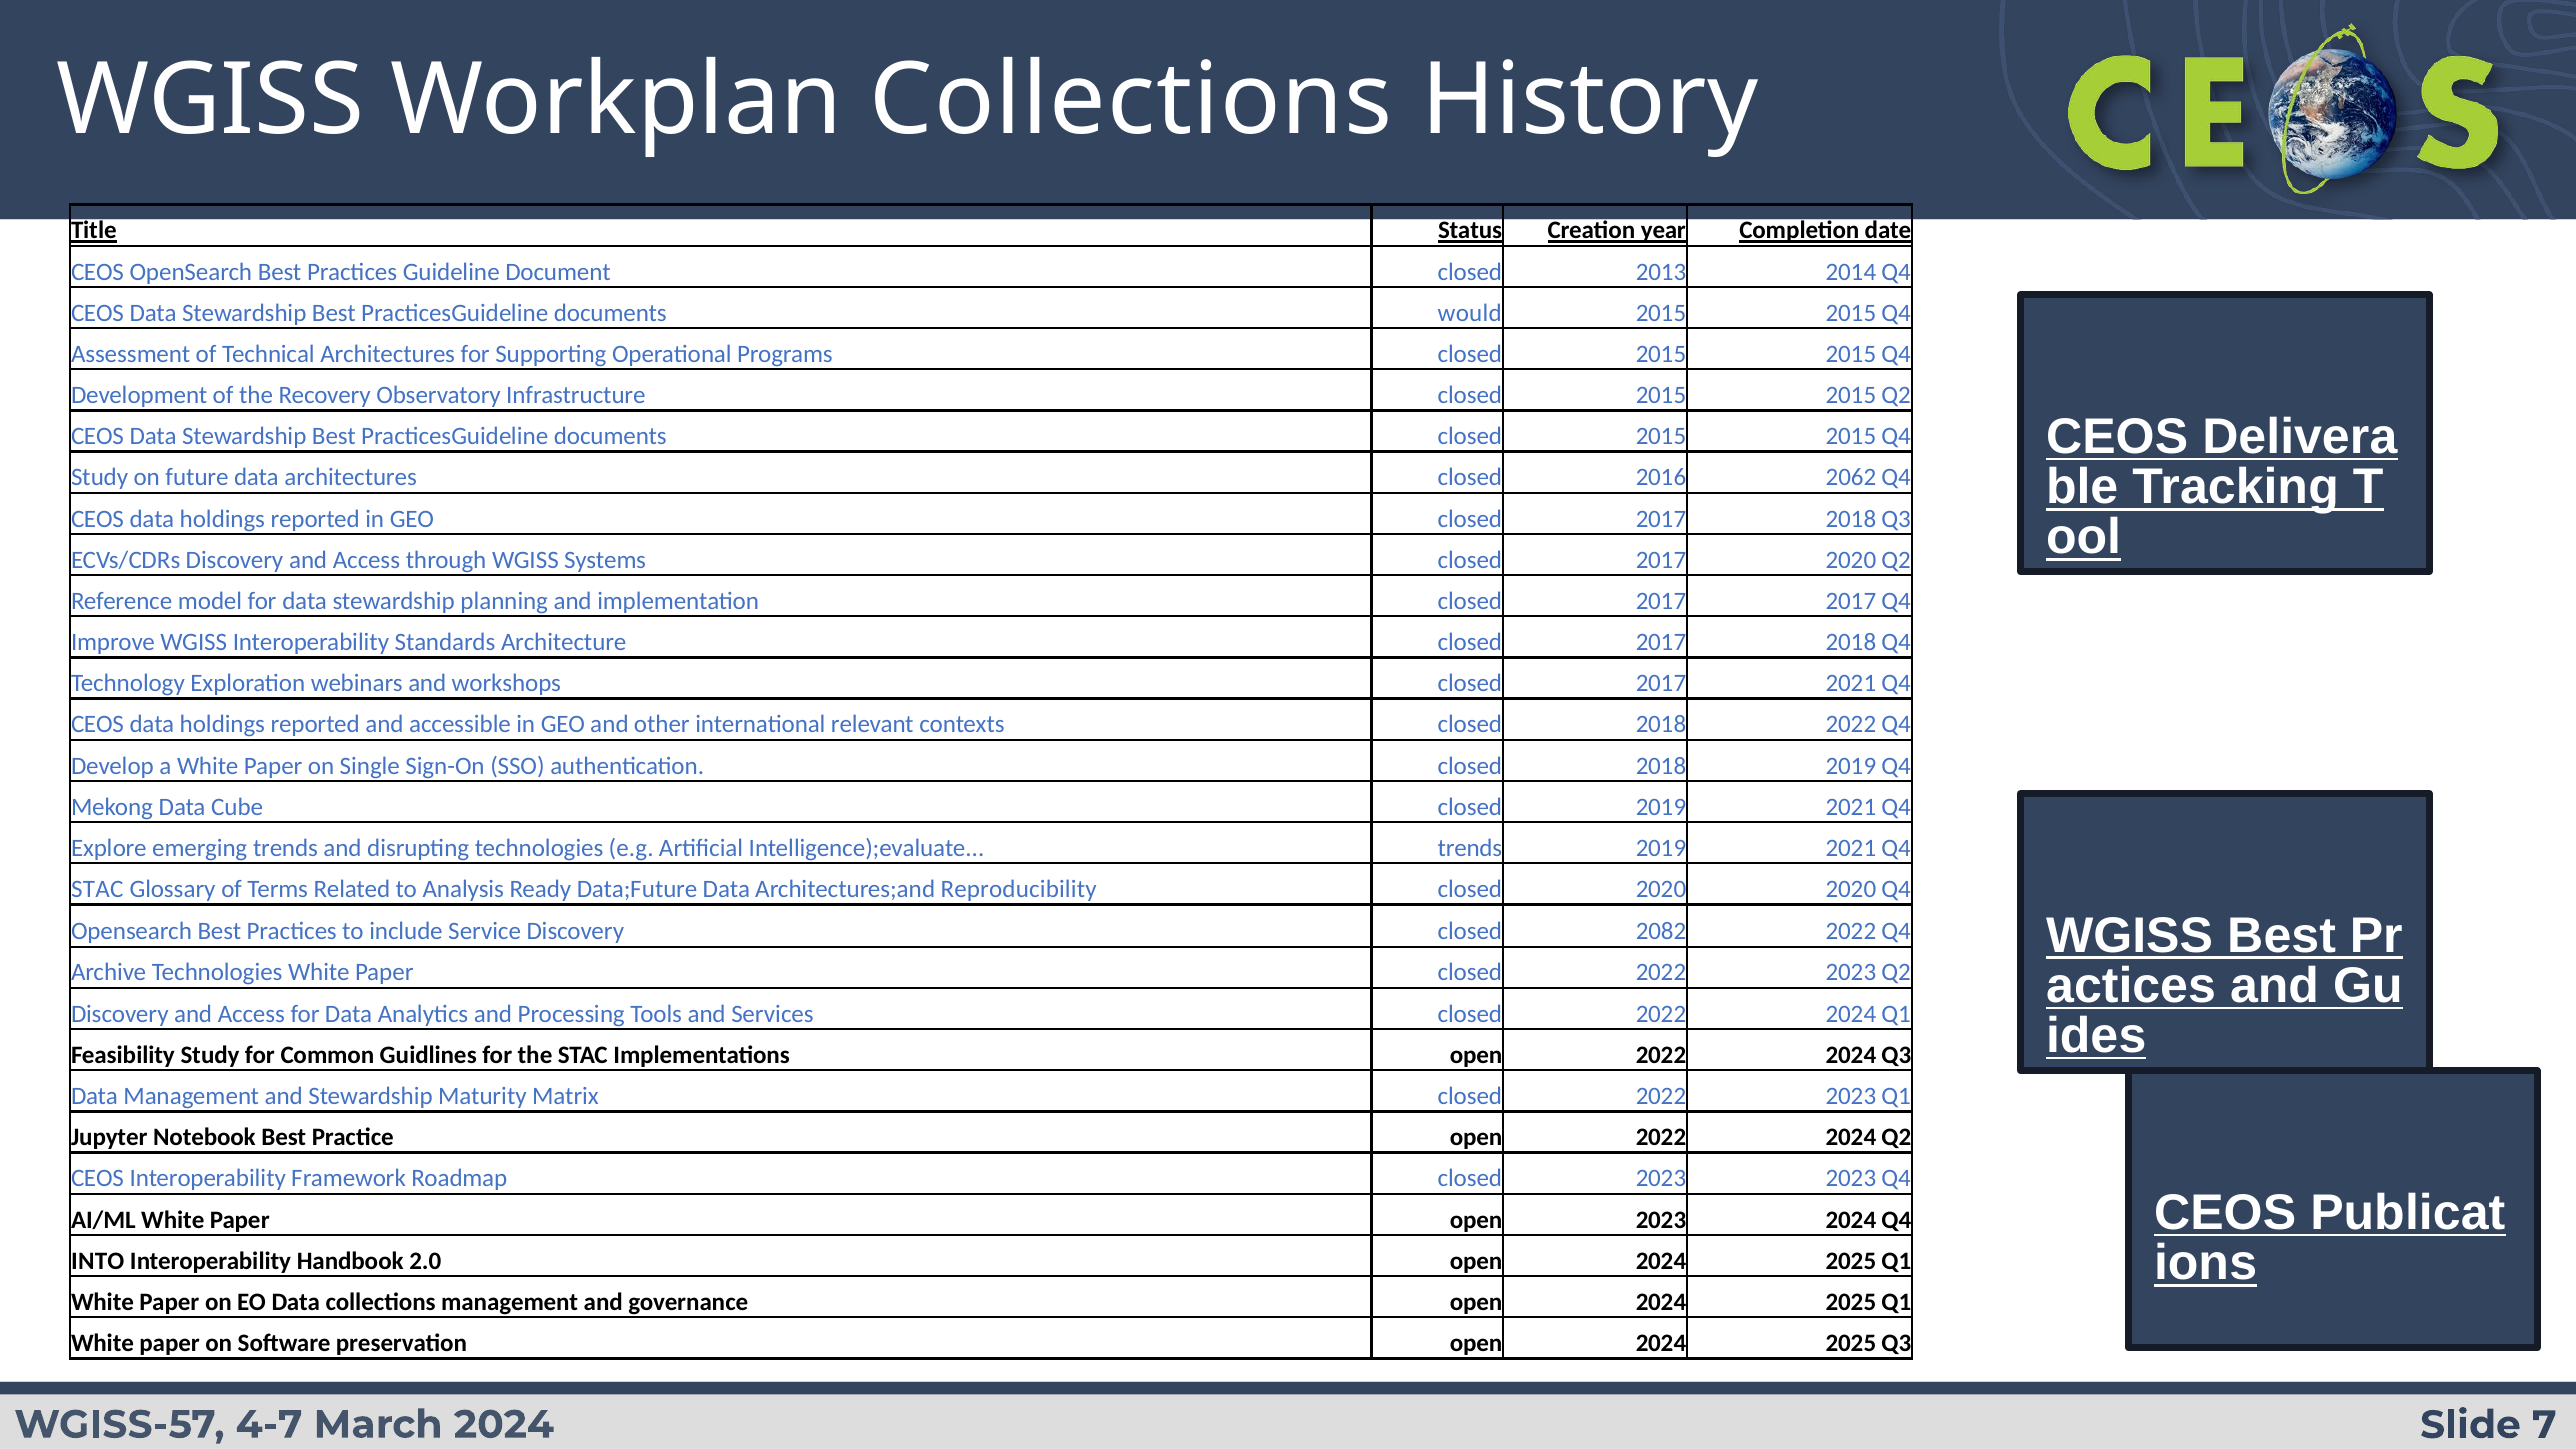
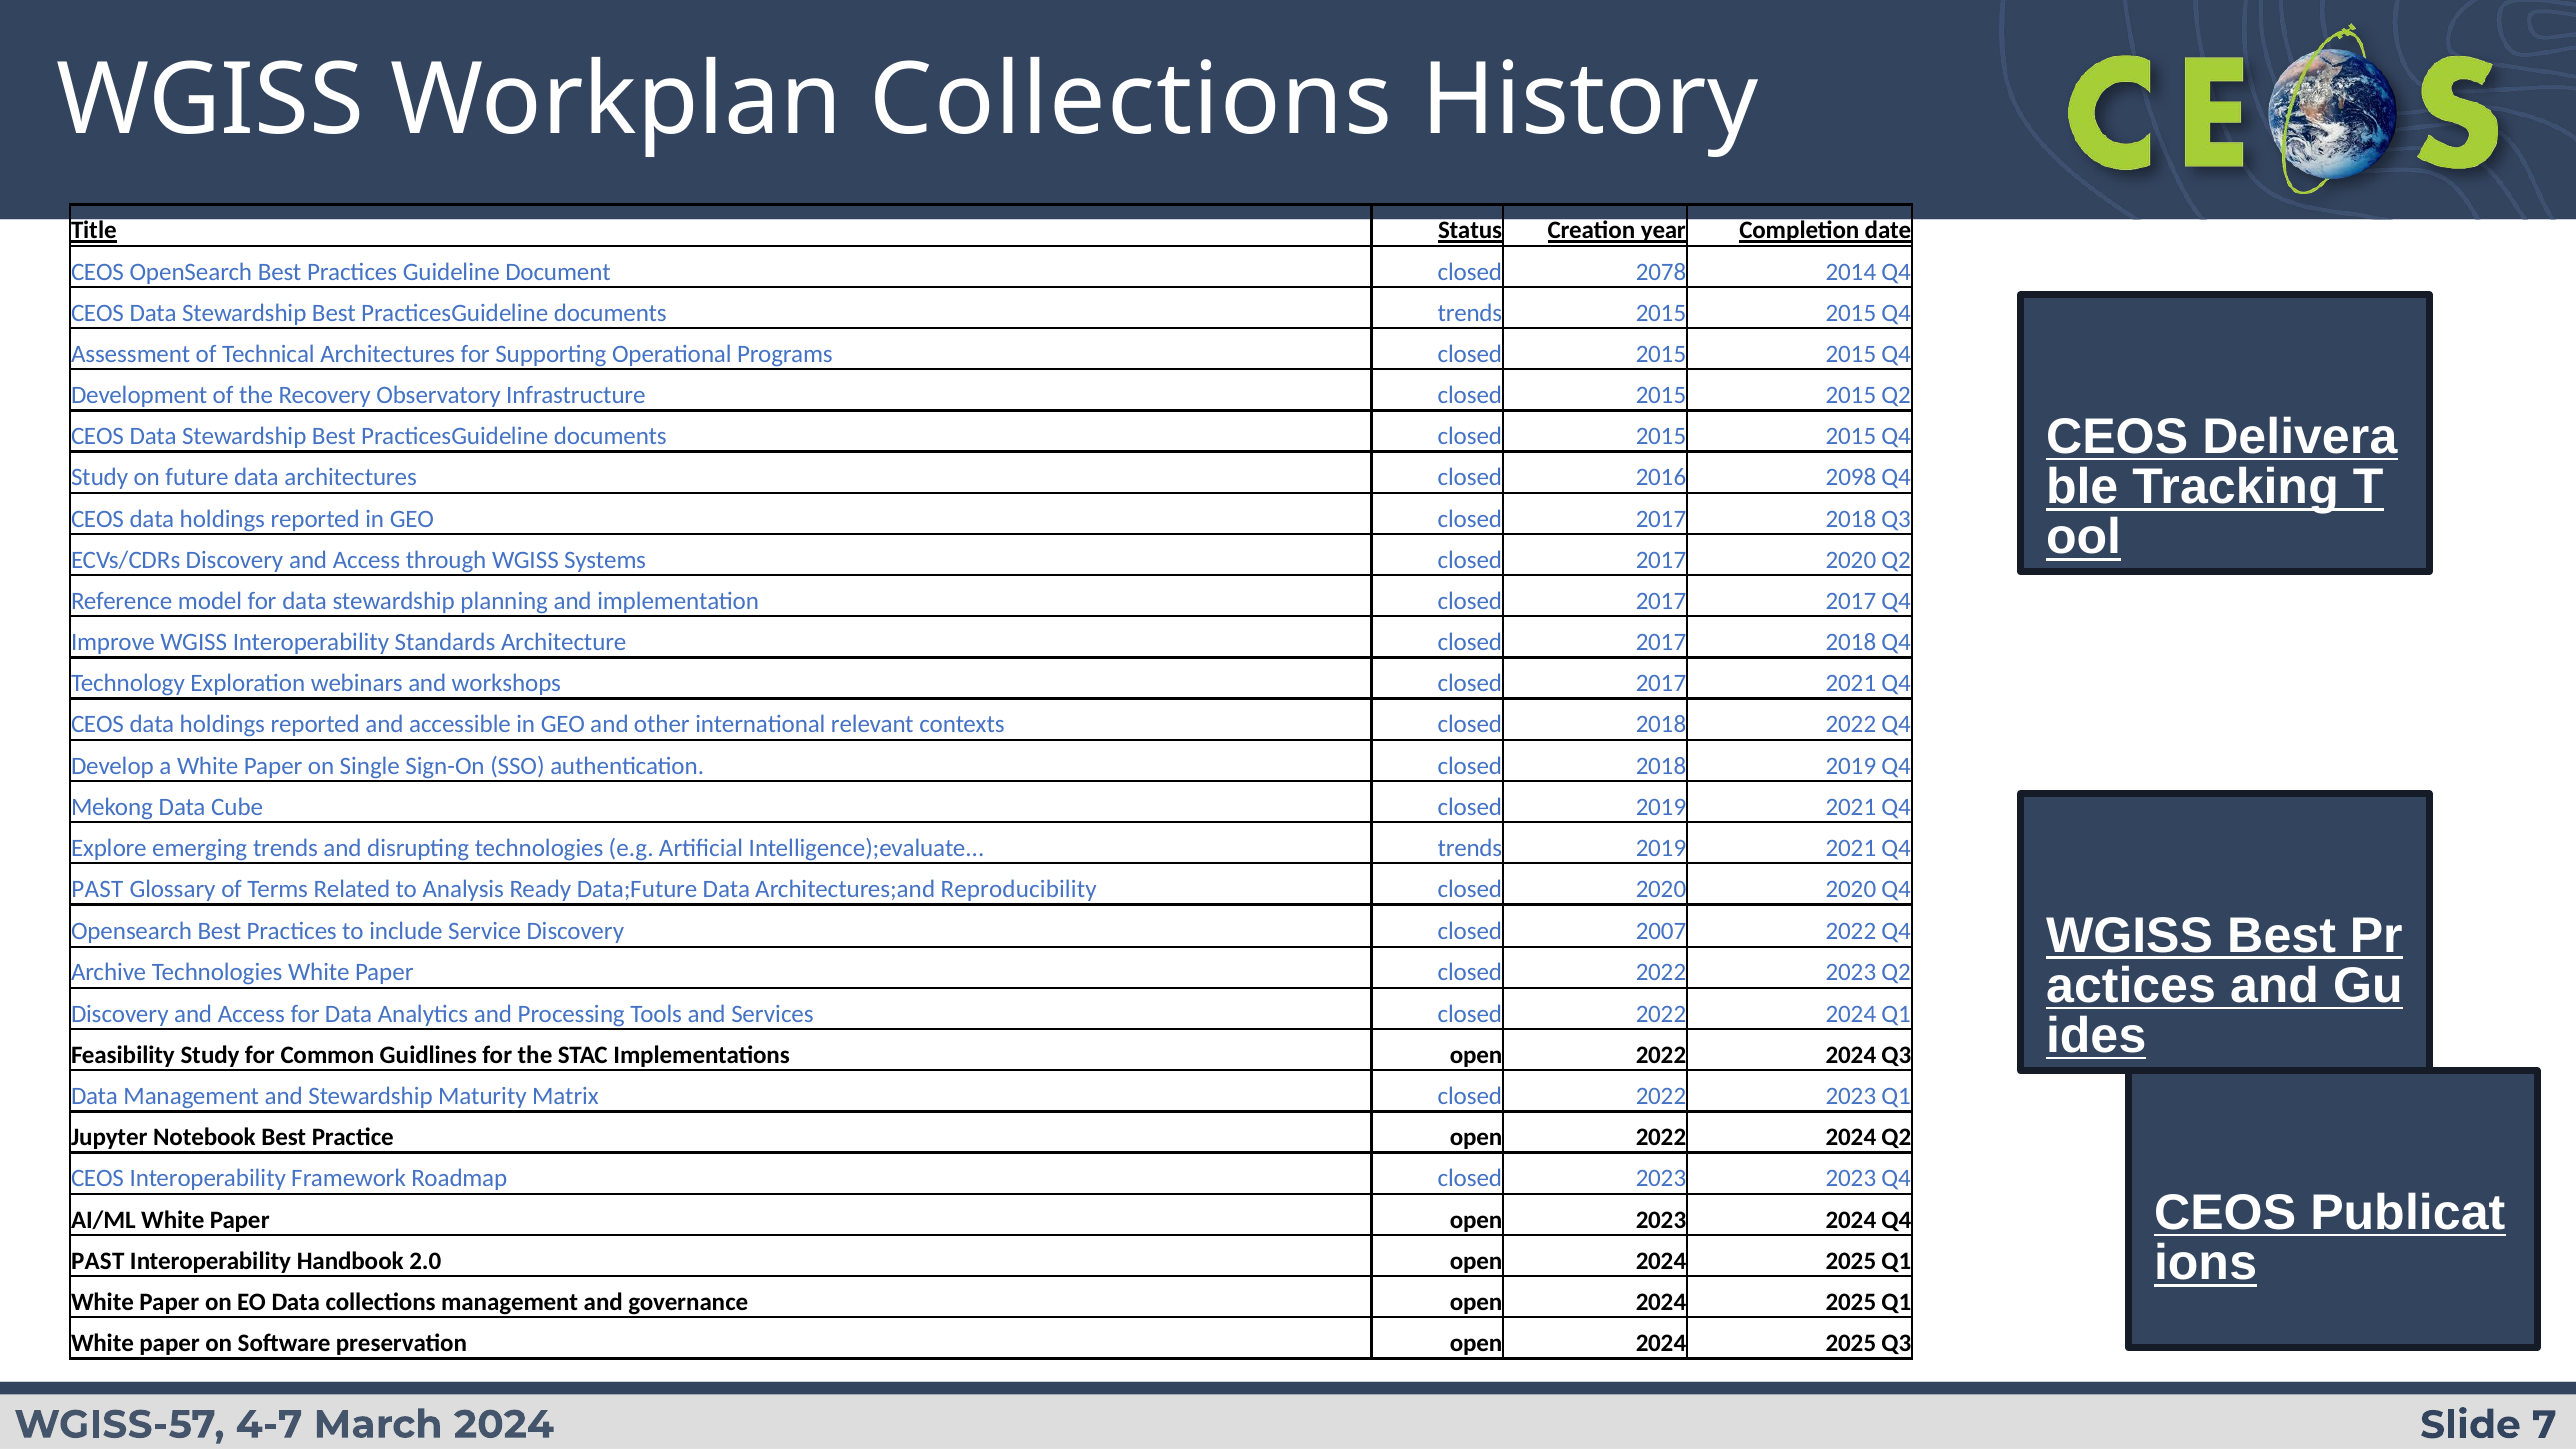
2013: 2013 -> 2078
documents would: would -> trends
2062: 2062 -> 2098
STAC at (97, 889): STAC -> PAST
2082: 2082 -> 2007
INTO at (98, 1261): INTO -> PAST
